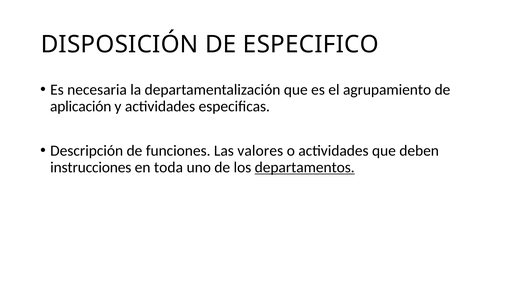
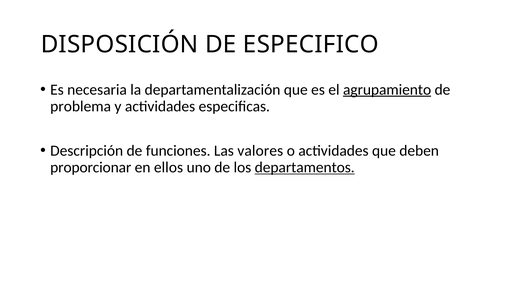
agrupamiento underline: none -> present
aplicación: aplicación -> problema
instrucciones: instrucciones -> proporcionar
toda: toda -> ellos
